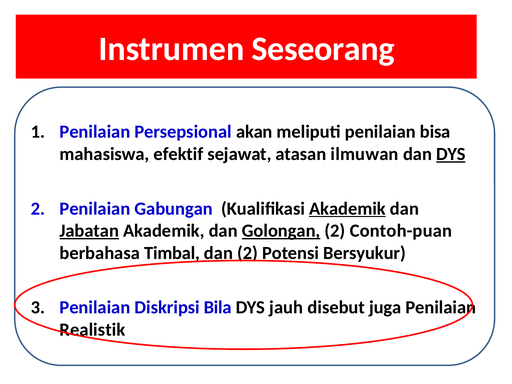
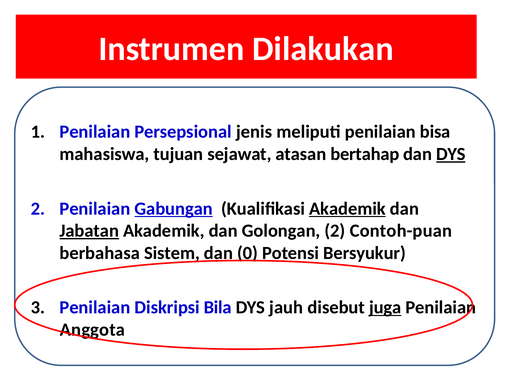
Seseorang: Seseorang -> Dilakukan
akan: akan -> jenis
efektif: efektif -> tujuan
ilmuwan: ilmuwan -> bertahap
Gabungan underline: none -> present
Golongan underline: present -> none
Timbal: Timbal -> Sistem
dan 2: 2 -> 0
juga underline: none -> present
Realistik: Realistik -> Anggota
